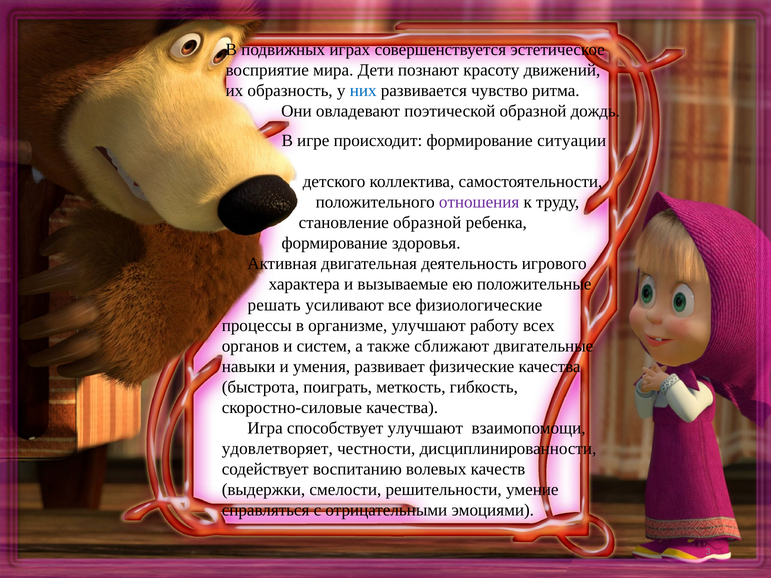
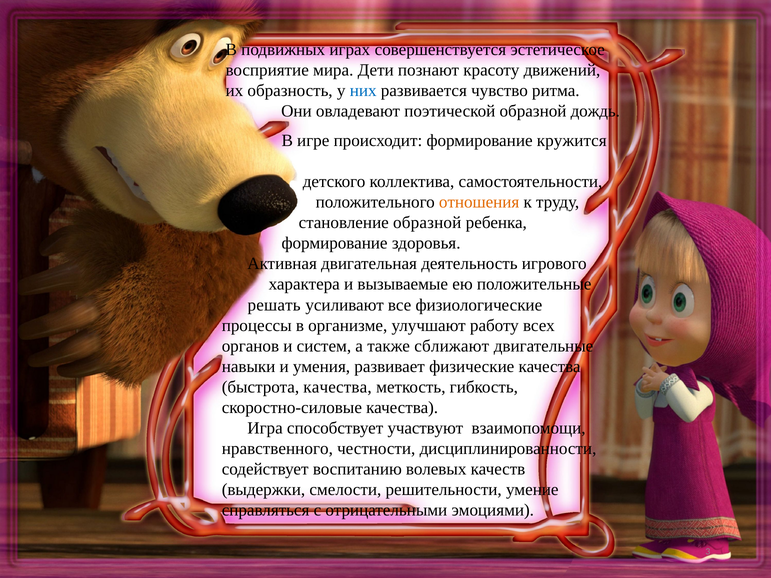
ситуации: ситуации -> кружится
отношения colour: purple -> orange
быстрота поиграть: поиграть -> качества
способствует улучшают: улучшают -> участвуют
удовлетворяет: удовлетворяет -> нравственного
